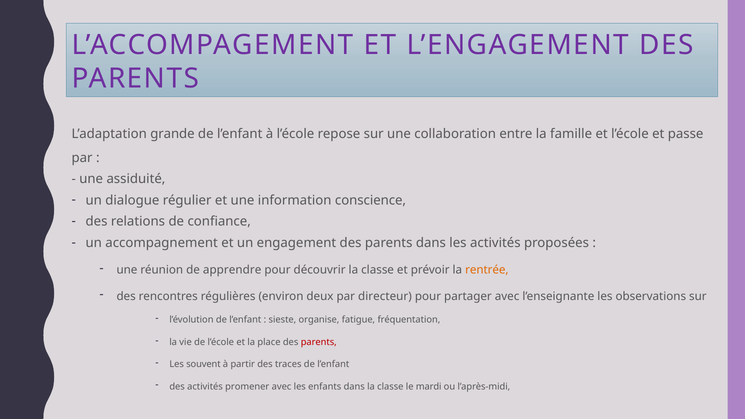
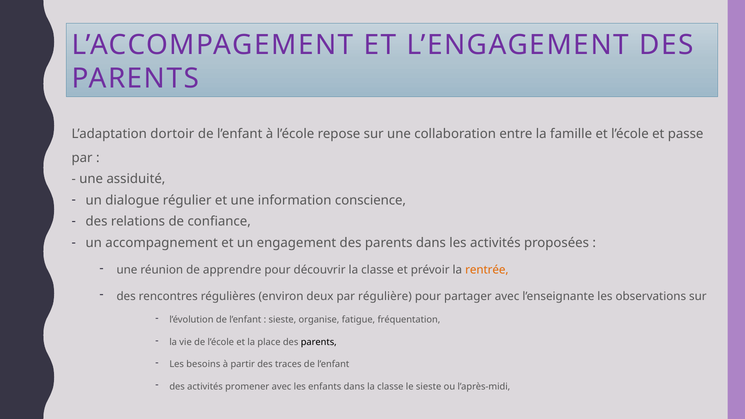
grande: grande -> dortoir
directeur: directeur -> régulière
parents at (319, 342) colour: red -> black
souvent: souvent -> besoins
le mardi: mardi -> sieste
